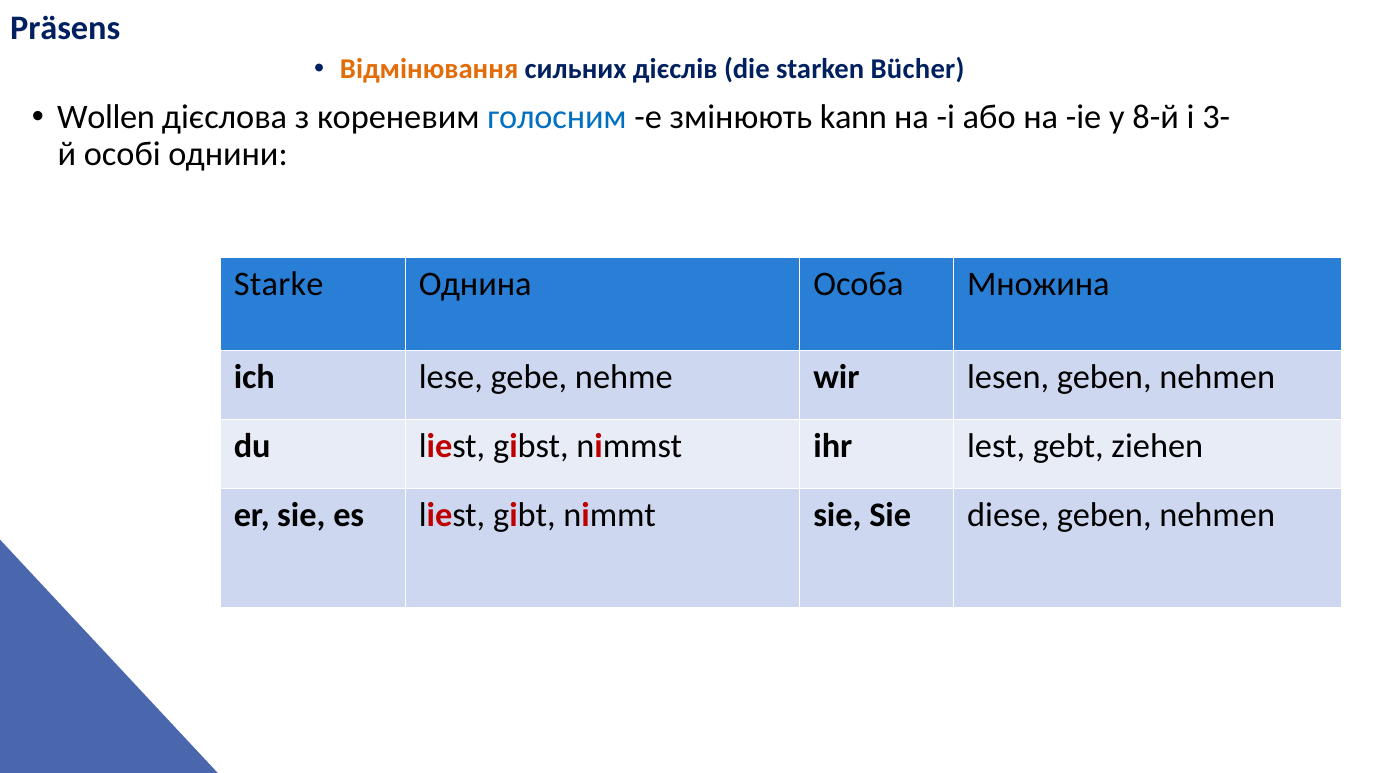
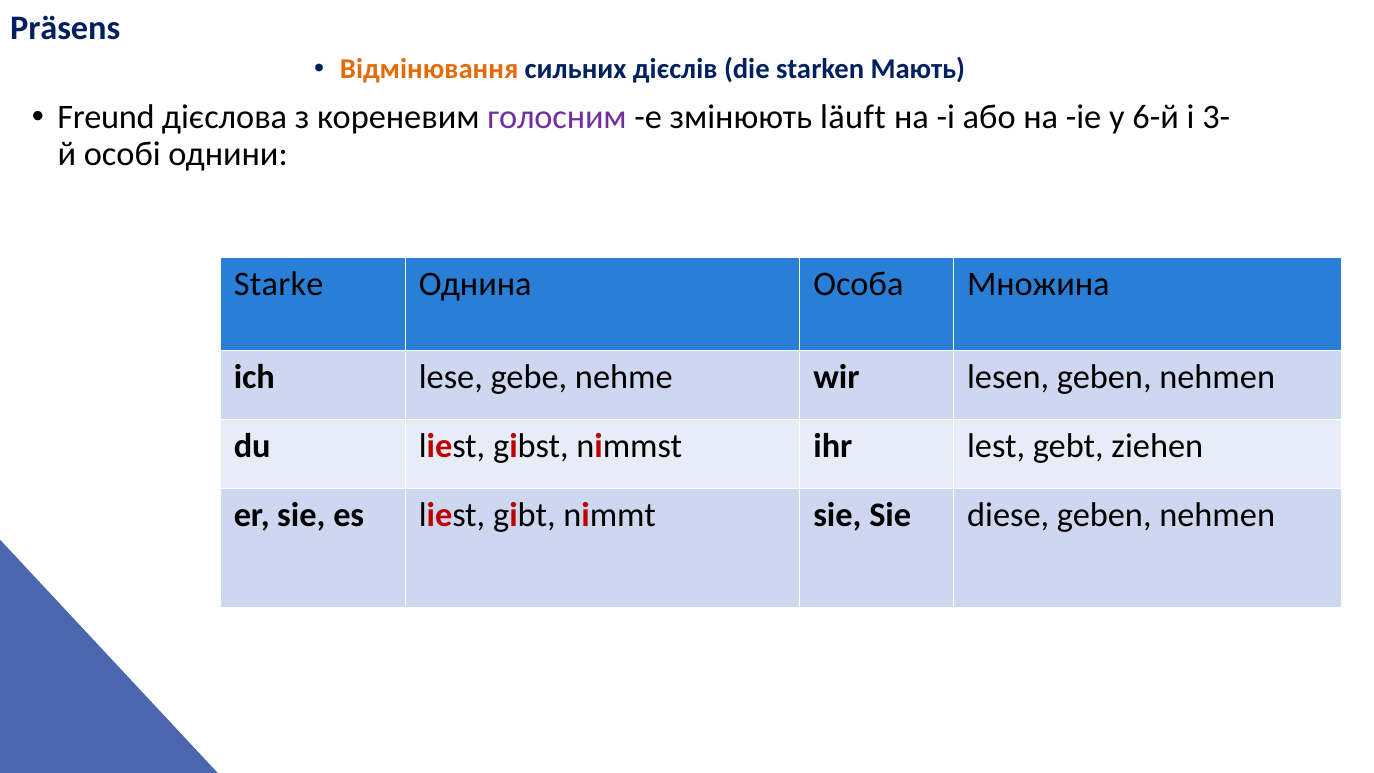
Bücher: Bücher -> Мають
Wollen: Wollen -> Freund
голосним colour: blue -> purple
kann: kann -> läuft
8-й: 8-й -> 6-й
